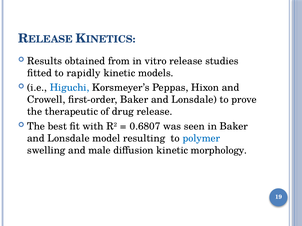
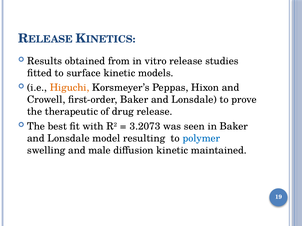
rapidly: rapidly -> surface
Higuchi colour: blue -> orange
0.6807: 0.6807 -> 3.2073
morphology: morphology -> maintained
